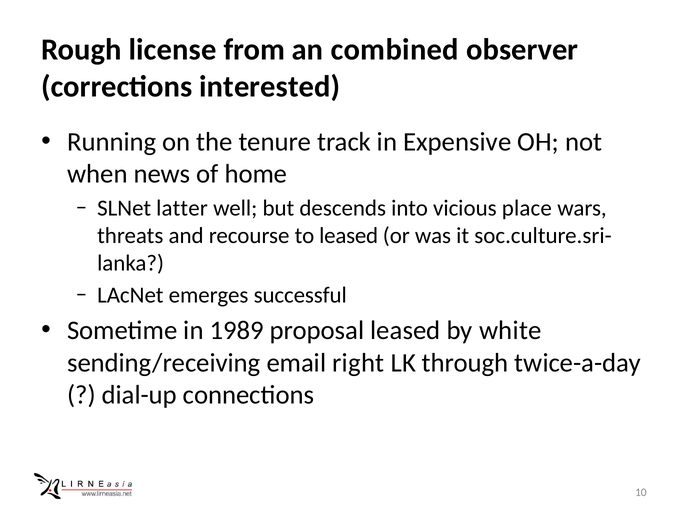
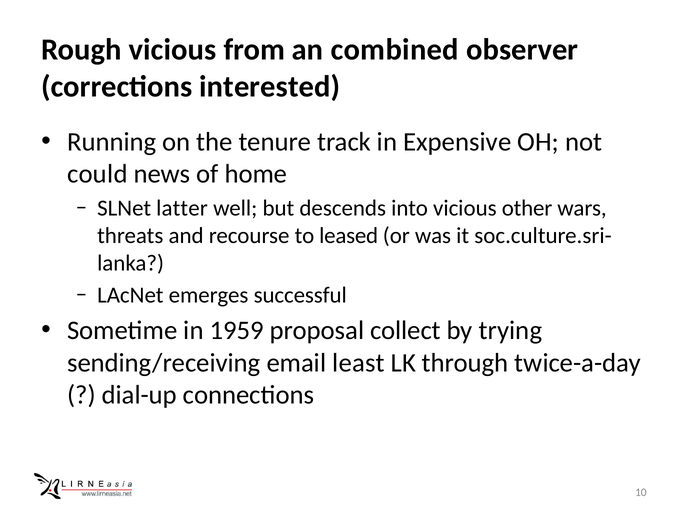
Rough license: license -> vicious
when: when -> could
place: place -> other
1989: 1989 -> 1959
proposal leased: leased -> collect
white: white -> trying
right: right -> least
